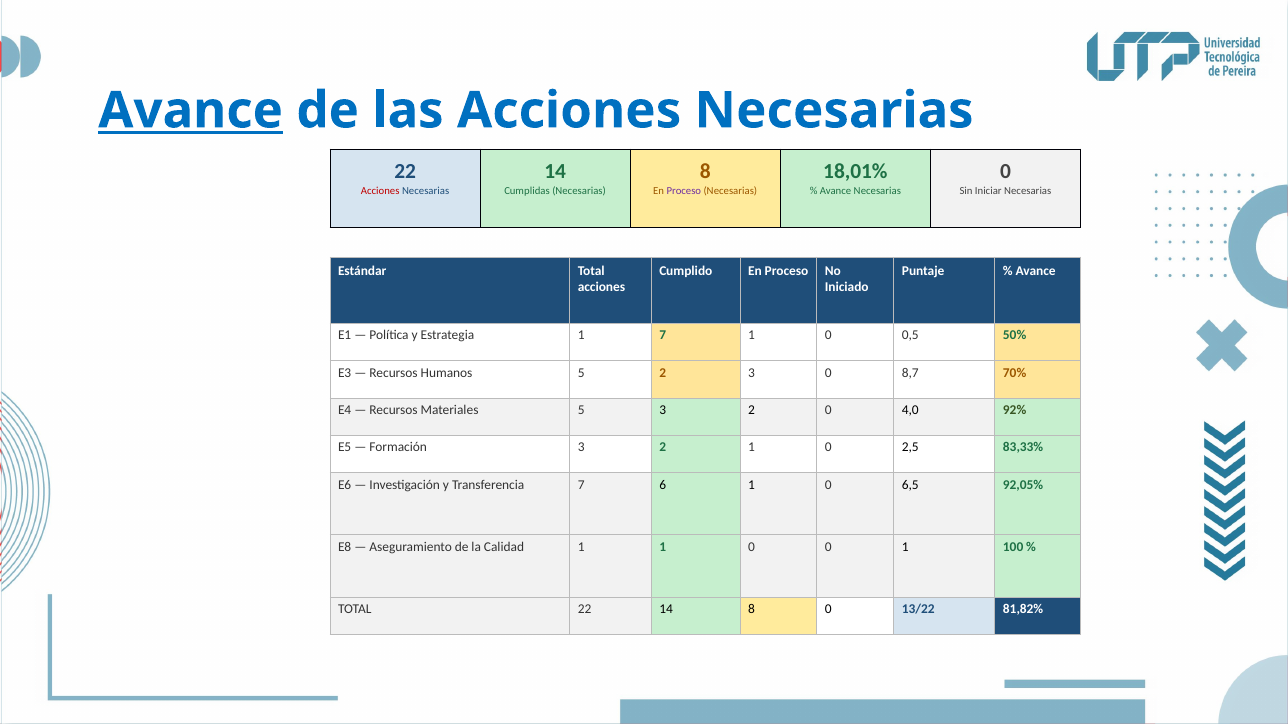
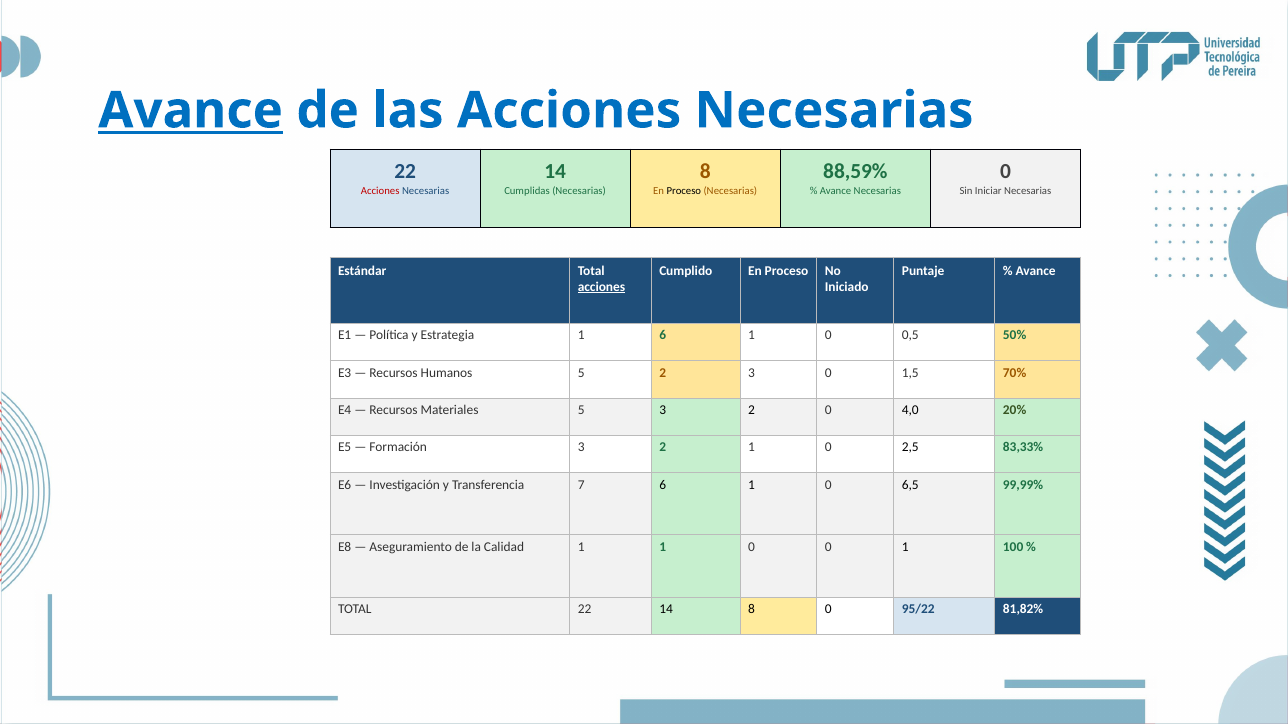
18,01%: 18,01% -> 88,59%
Proceso at (684, 191) colour: purple -> black
acciones at (601, 287) underline: none -> present
1 7: 7 -> 6
8,7: 8,7 -> 1,5
92%: 92% -> 20%
92,05%: 92,05% -> 99,99%
13/22: 13/22 -> 95/22
